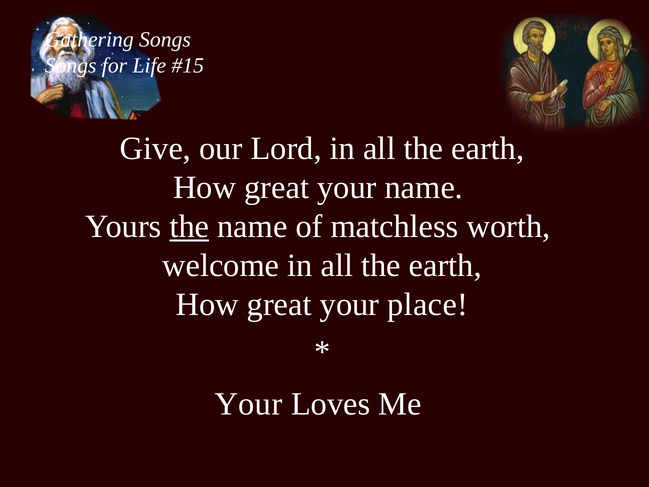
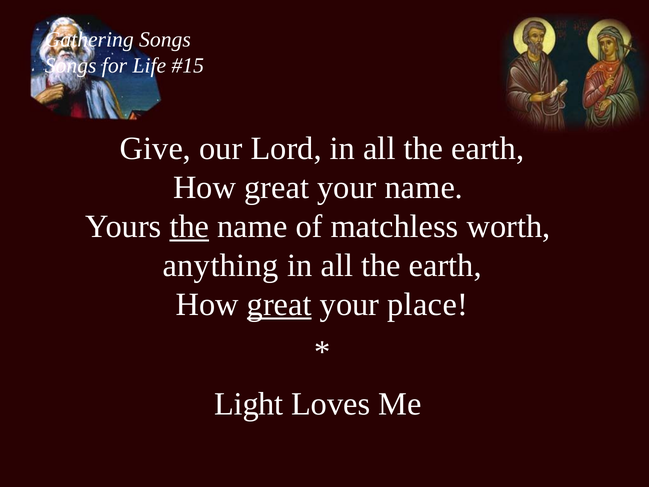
welcome: welcome -> anything
great at (279, 304) underline: none -> present
Your at (249, 404): Your -> Light
